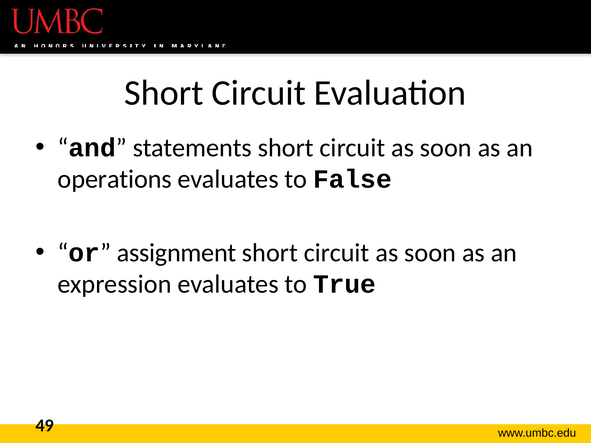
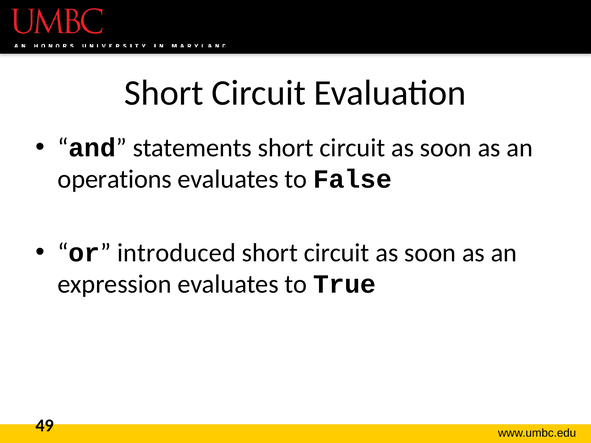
assignment: assignment -> introduced
